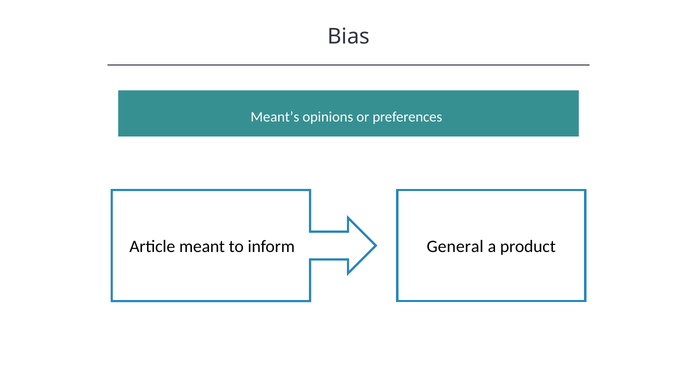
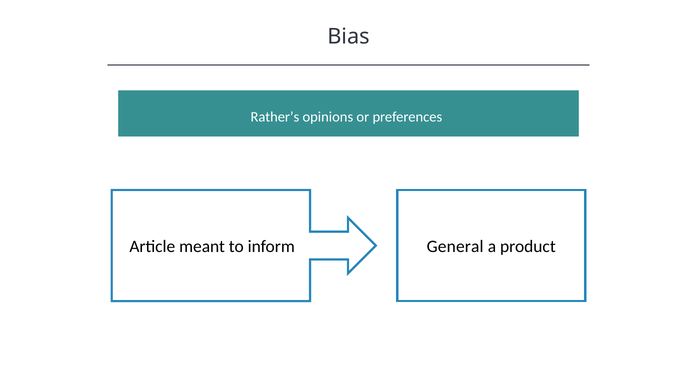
Meant’s: Meant’s -> Rather’s
